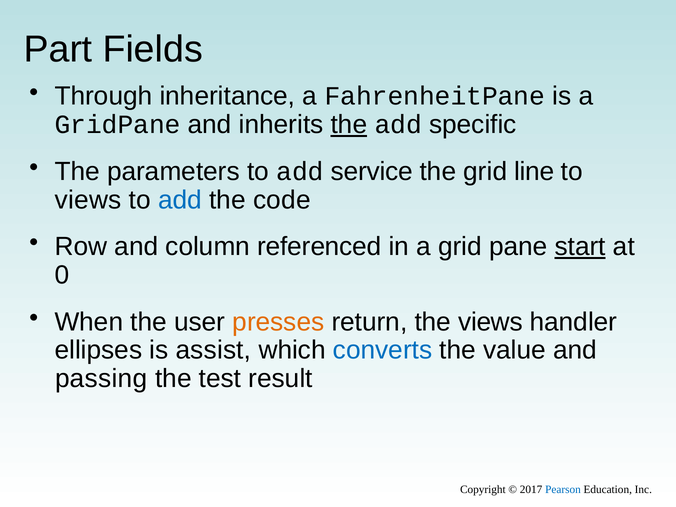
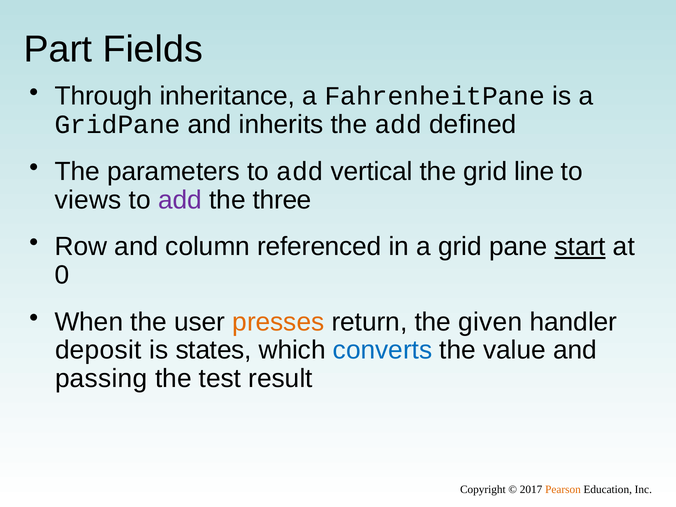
the at (349, 125) underline: present -> none
specific: specific -> defined
service: service -> vertical
add at (180, 200) colour: blue -> purple
code: code -> three
the views: views -> given
ellipses: ellipses -> deposit
assist: assist -> states
Pearson colour: blue -> orange
